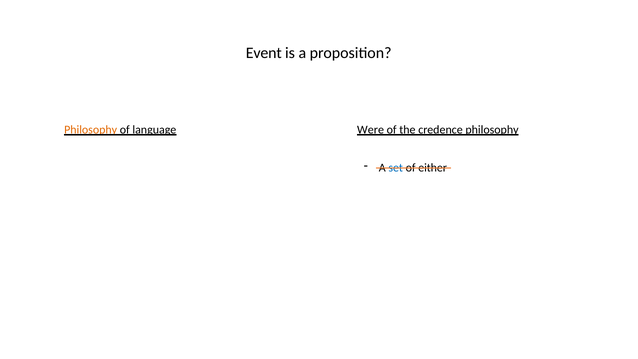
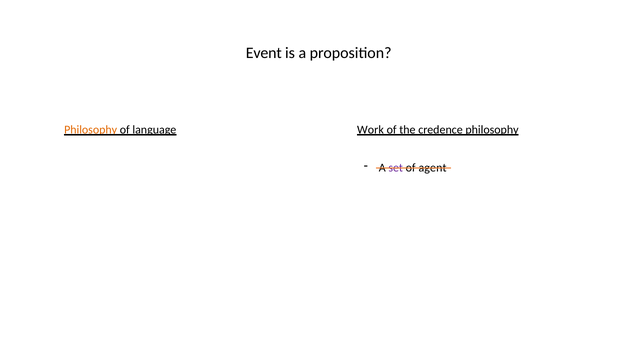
Were: Were -> Work
set colour: blue -> purple
either: either -> agent
